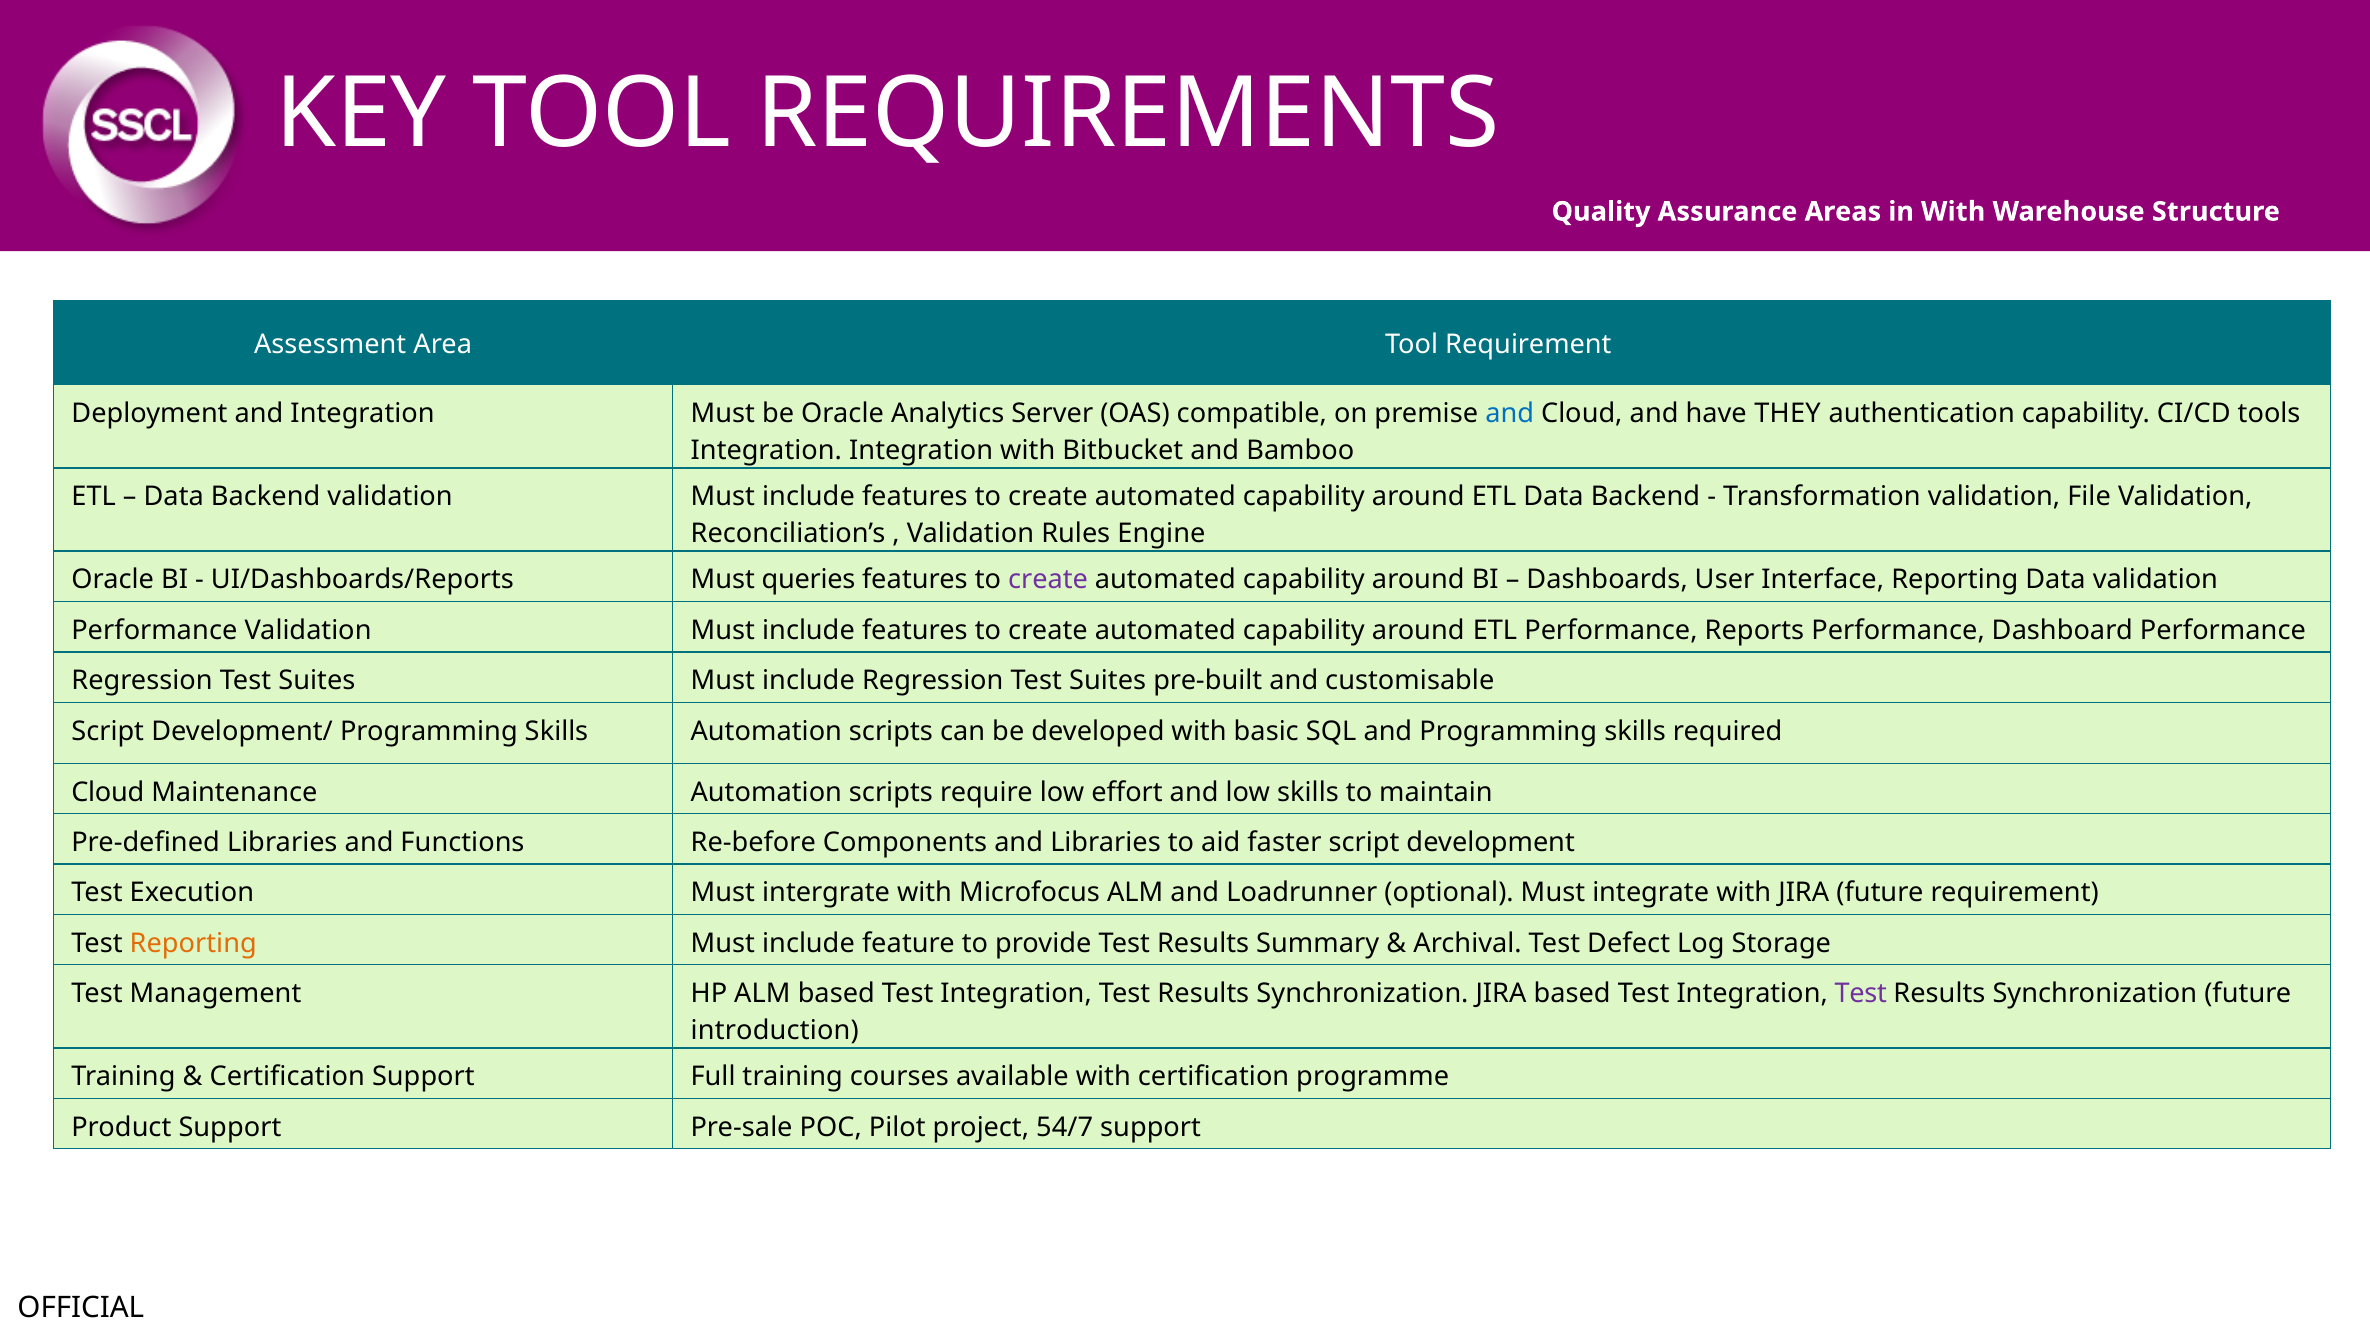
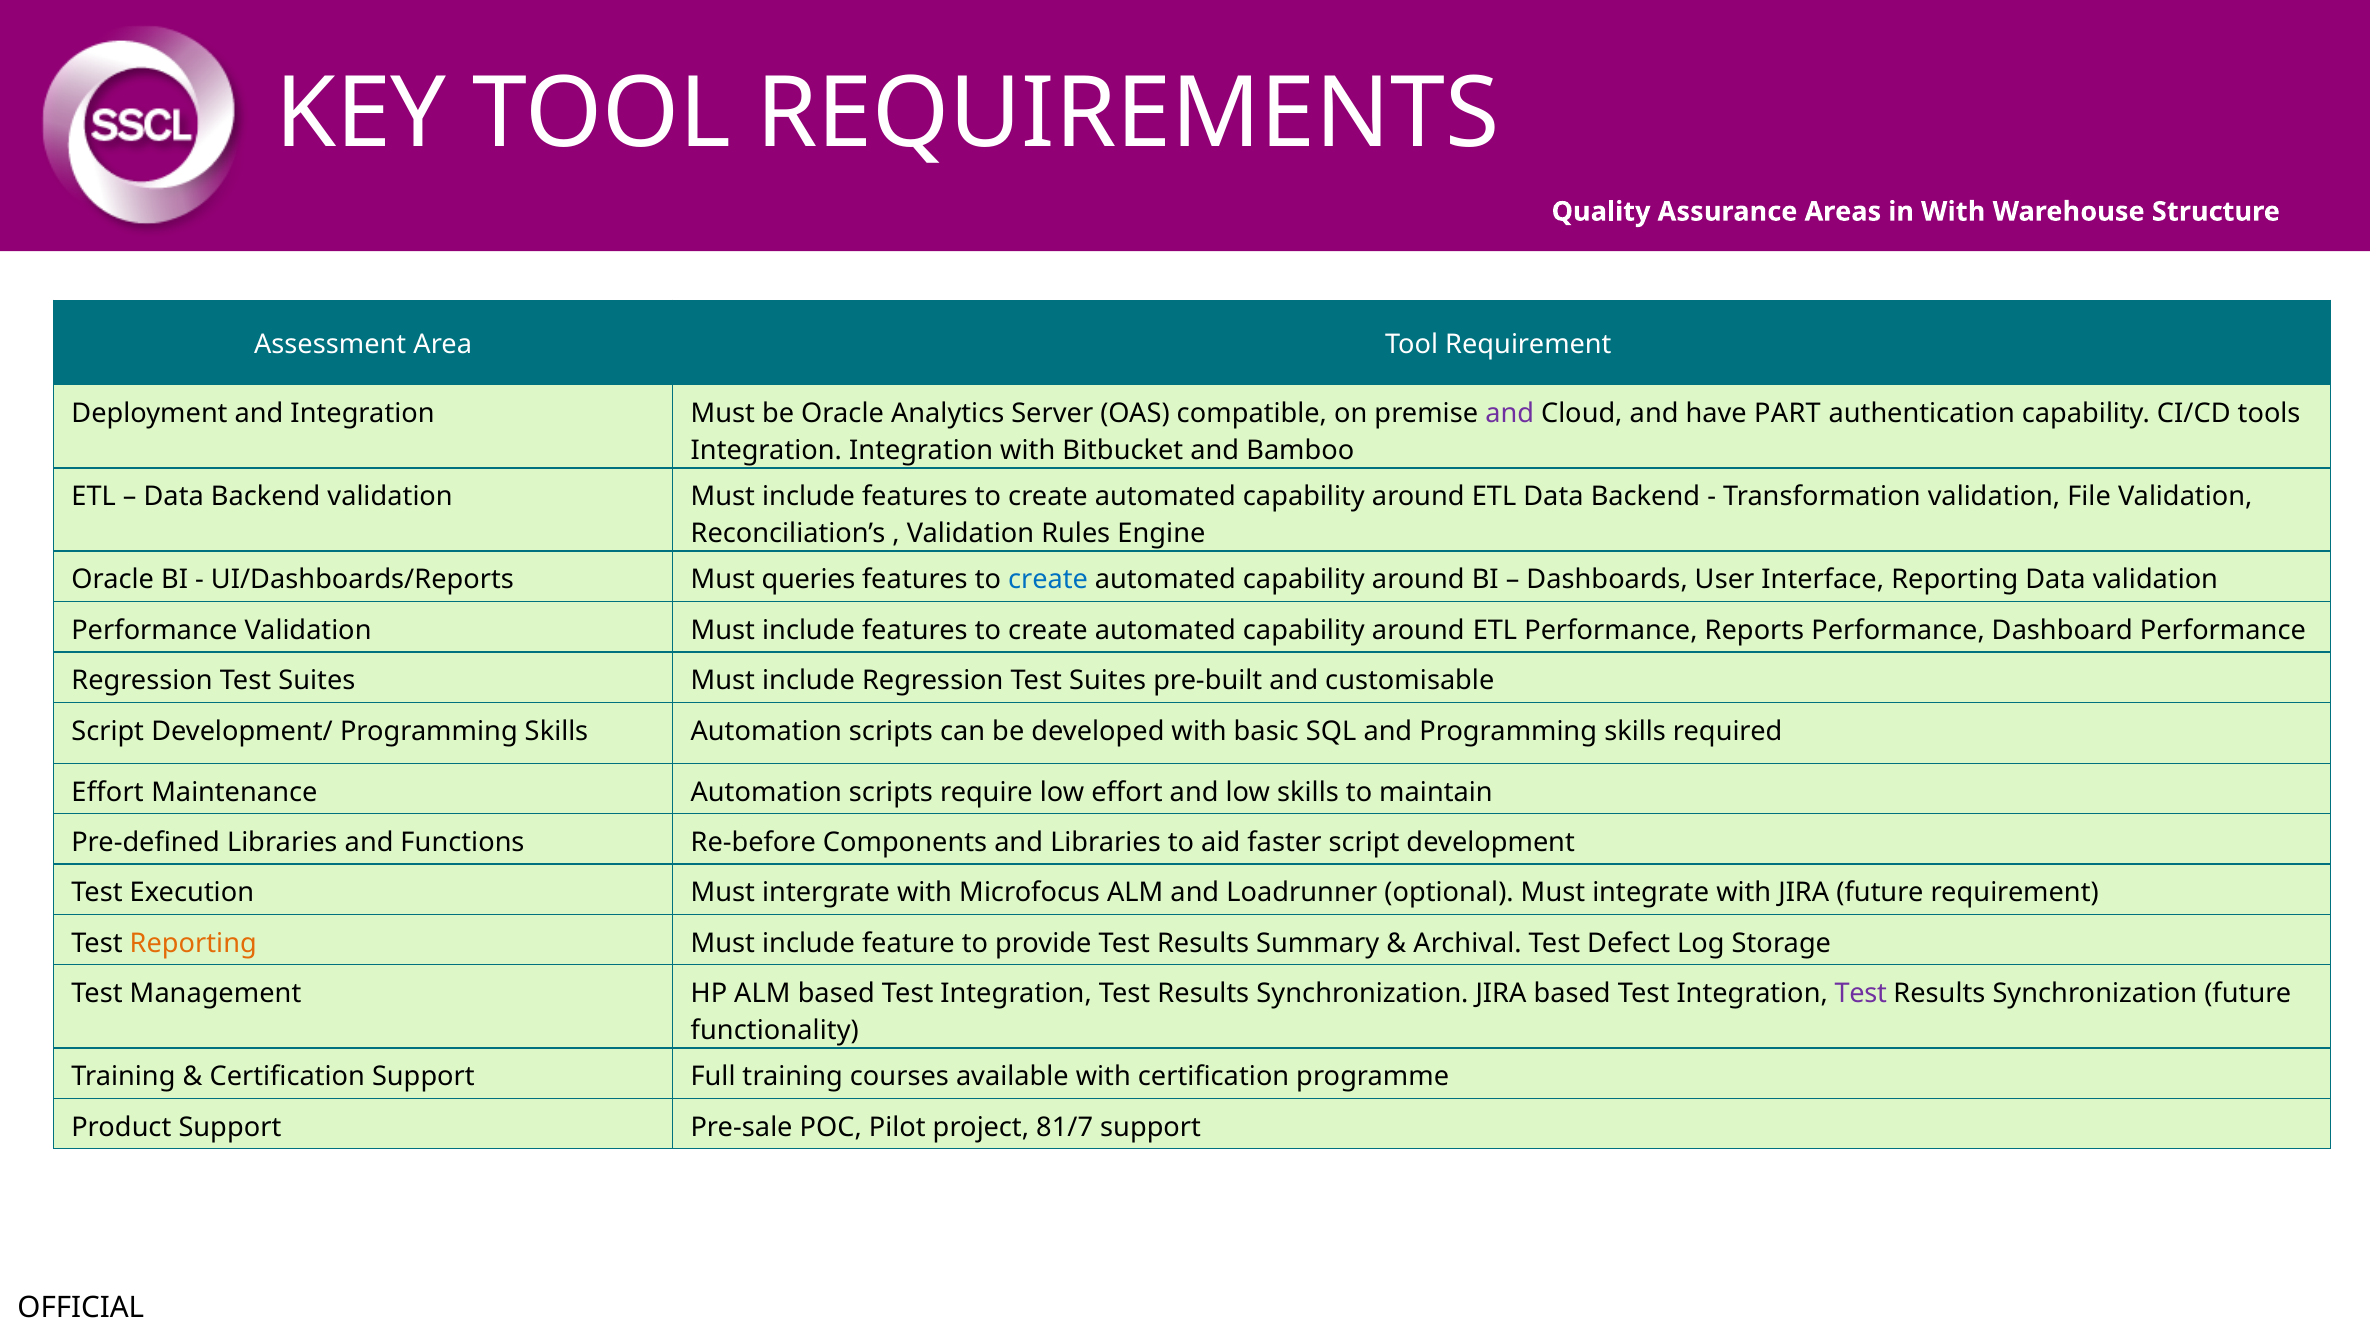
and at (1510, 414) colour: blue -> purple
THEY: THEY -> PART
create at (1048, 580) colour: purple -> blue
Cloud at (108, 792): Cloud -> Effort
introduction: introduction -> functionality
54/7: 54/7 -> 81/7
